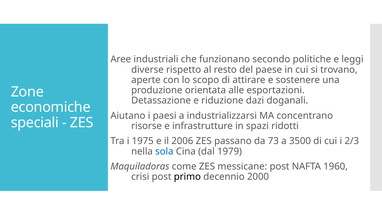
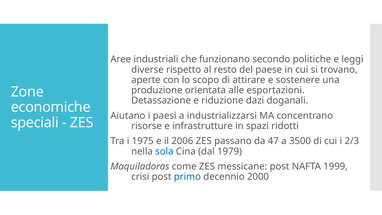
73: 73 -> 47
1960: 1960 -> 1999
primo colour: black -> blue
